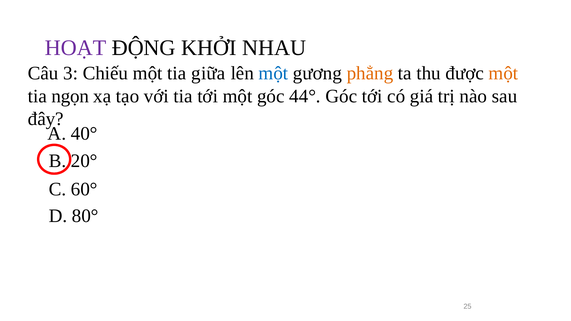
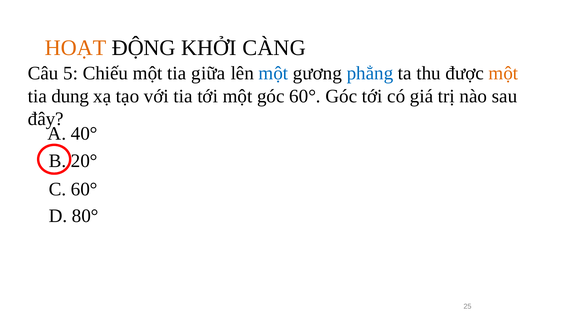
HOẠT colour: purple -> orange
NHAU: NHAU -> CÀNG
3: 3 -> 5
phẳng colour: orange -> blue
ngọn: ngọn -> dung
góc 44°: 44° -> 60°
